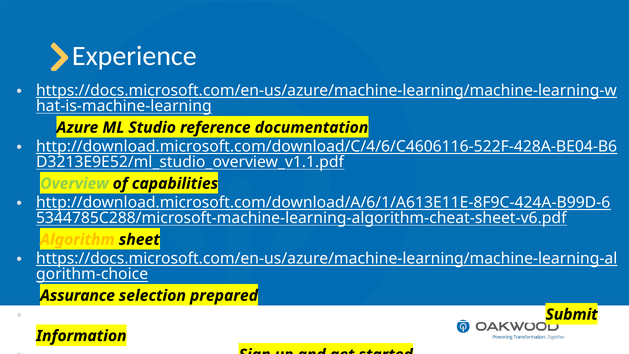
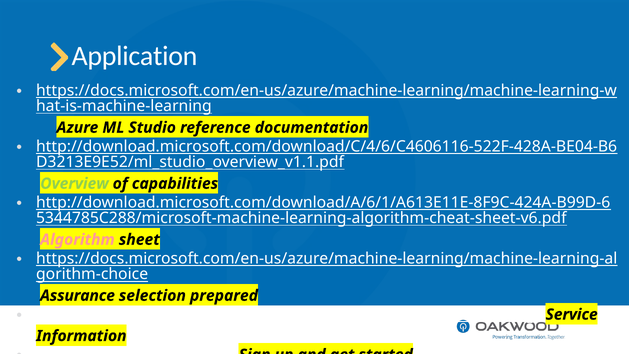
Experience: Experience -> Application
Algorithm colour: yellow -> pink
Submit: Submit -> Service
